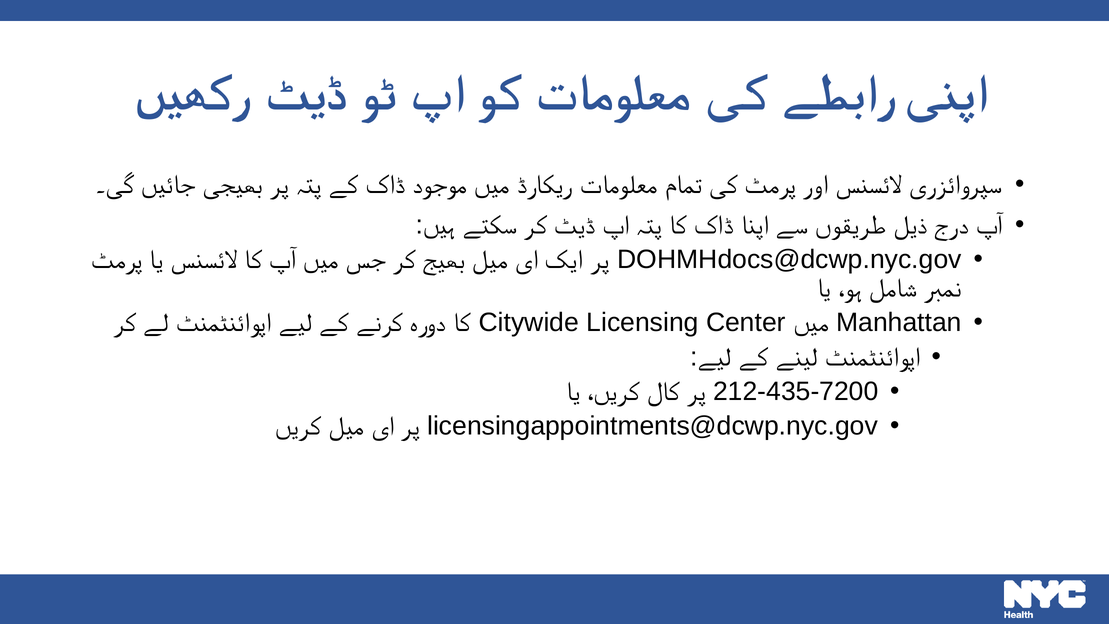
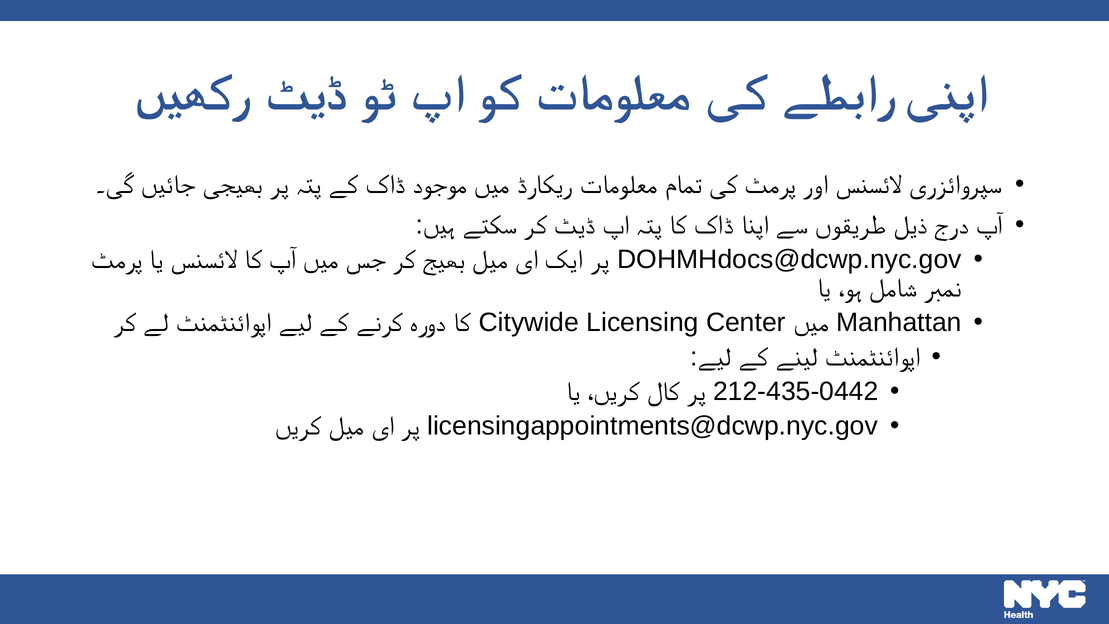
212-435-7200: 212-435-7200 -> 212-435-0442
